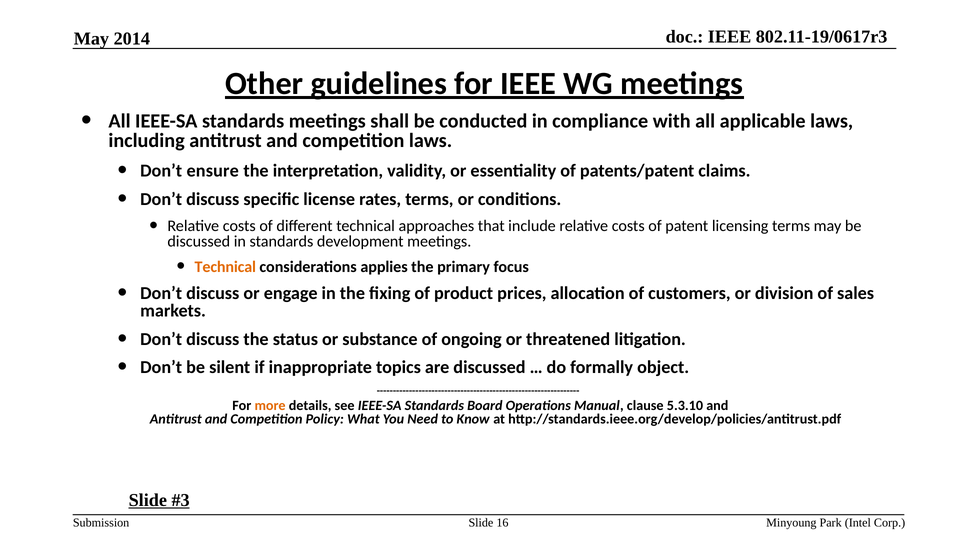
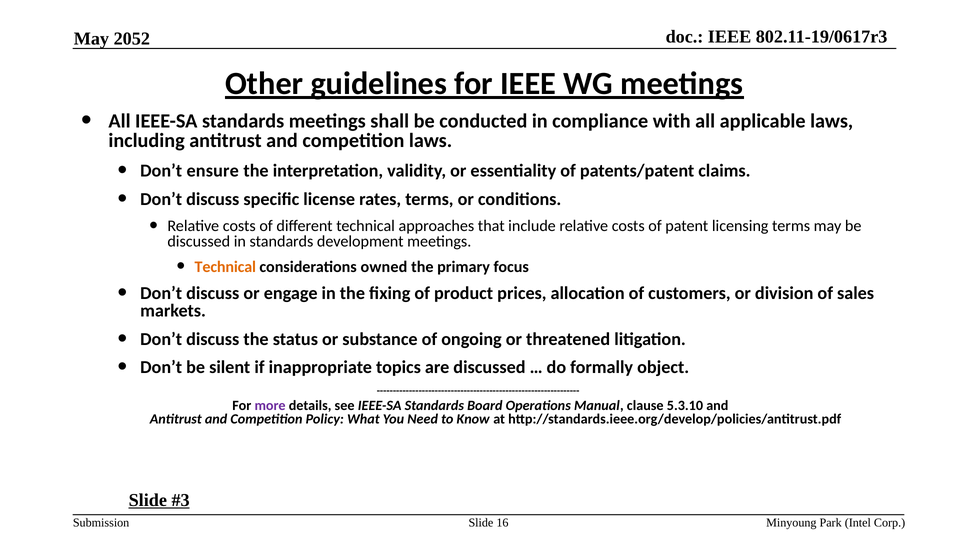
2014: 2014 -> 2052
applies: applies -> owned
more colour: orange -> purple
